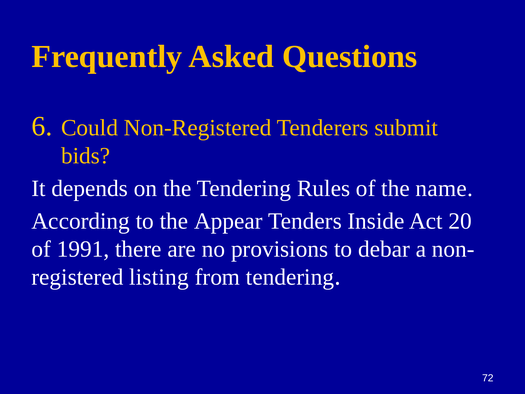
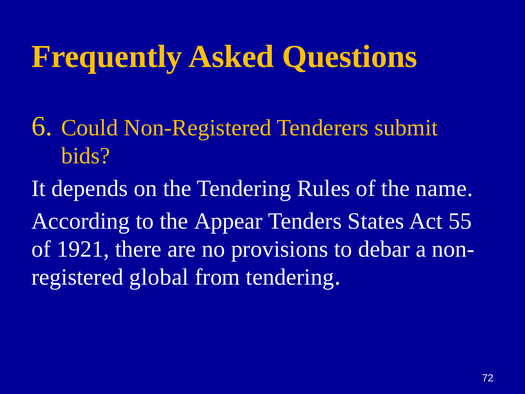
Inside: Inside -> States
20: 20 -> 55
1991: 1991 -> 1921
listing: listing -> global
